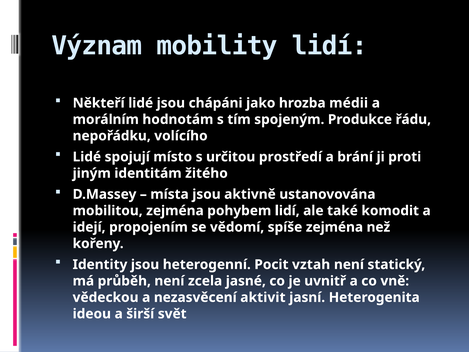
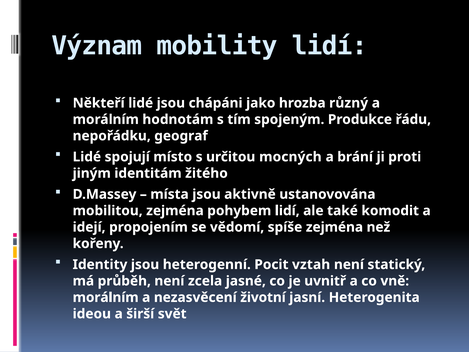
médii: médii -> různý
volícího: volícího -> geograf
prostředí: prostředí -> mocných
vědeckou at (106, 297): vědeckou -> morálním
aktivit: aktivit -> životní
